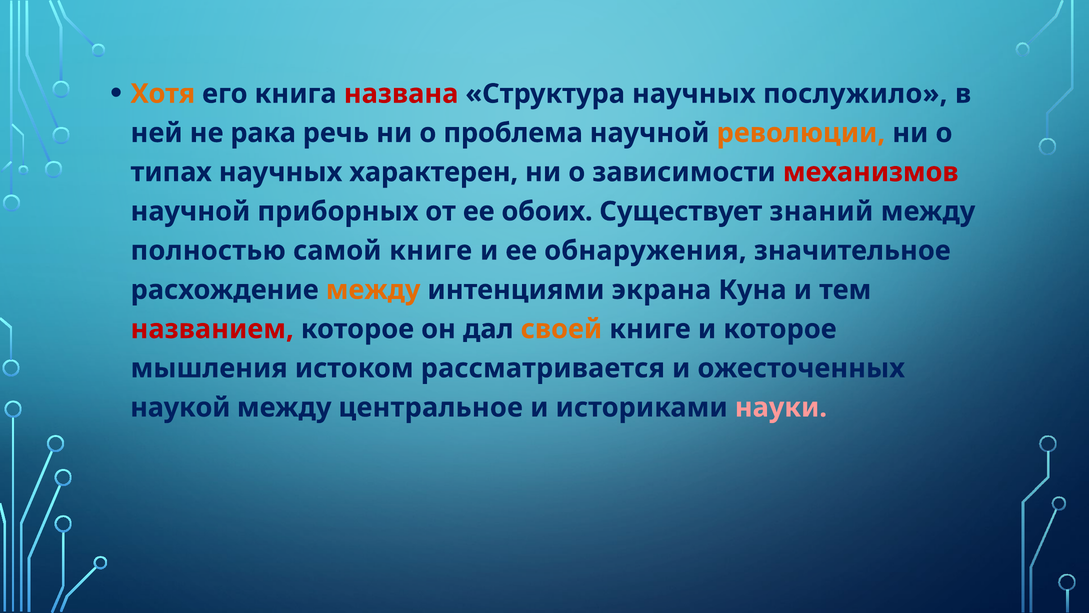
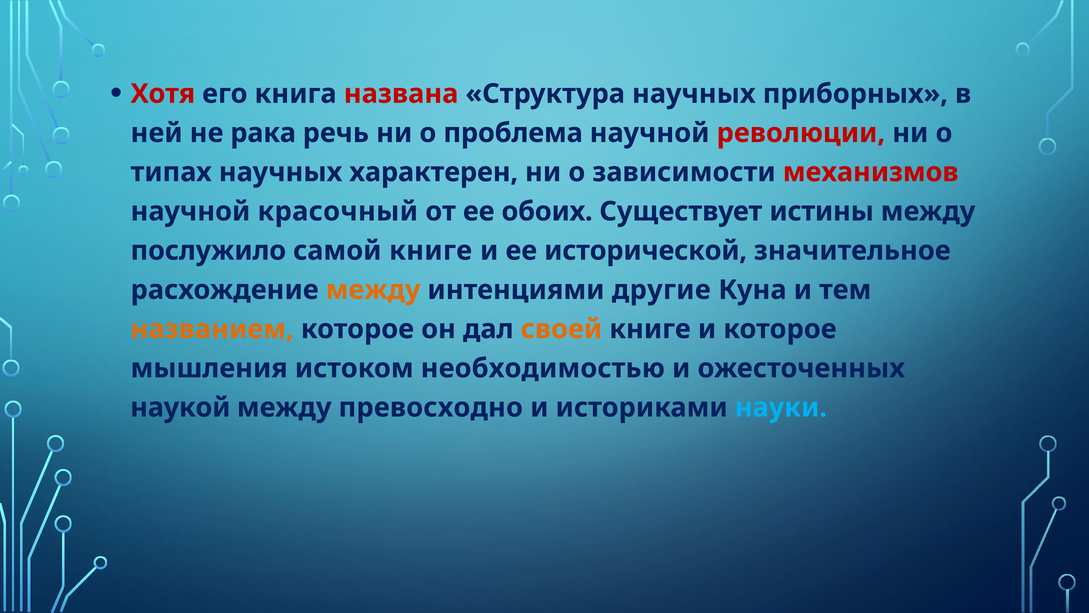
Хотя colour: orange -> red
послужило: послужило -> приборных
революции colour: orange -> red
приборных: приборных -> красочный
знаний: знаний -> истины
полностью: полностью -> послужило
обнаружения: обнаружения -> исторической
экрана: экрана -> другие
названием colour: red -> orange
рассматривается: рассматривается -> необходимостью
центральное: центральное -> превосходно
науки colour: pink -> light blue
